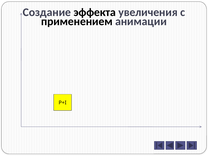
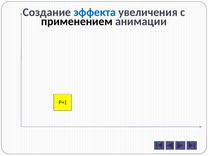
эффекта colour: black -> blue
